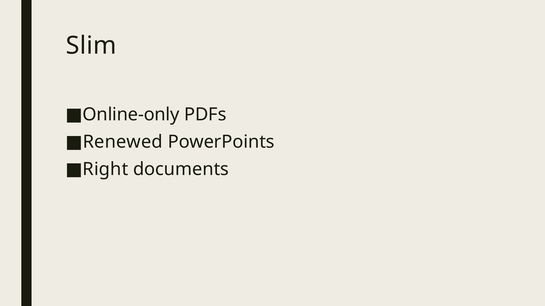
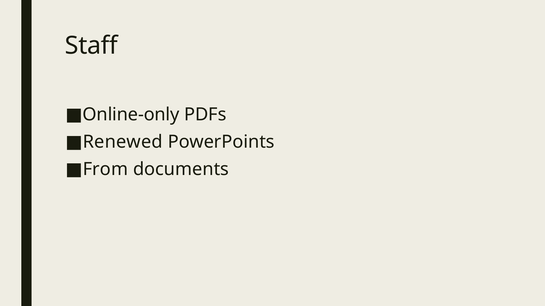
Slim: Slim -> Staff
Right: Right -> From
